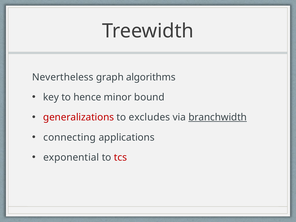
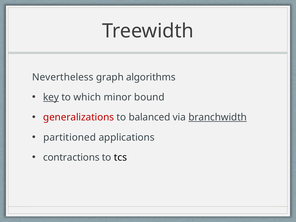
key underline: none -> present
hence: hence -> which
excludes: excludes -> balanced
connecting: connecting -> partitioned
exponential: exponential -> contractions
tcs colour: red -> black
